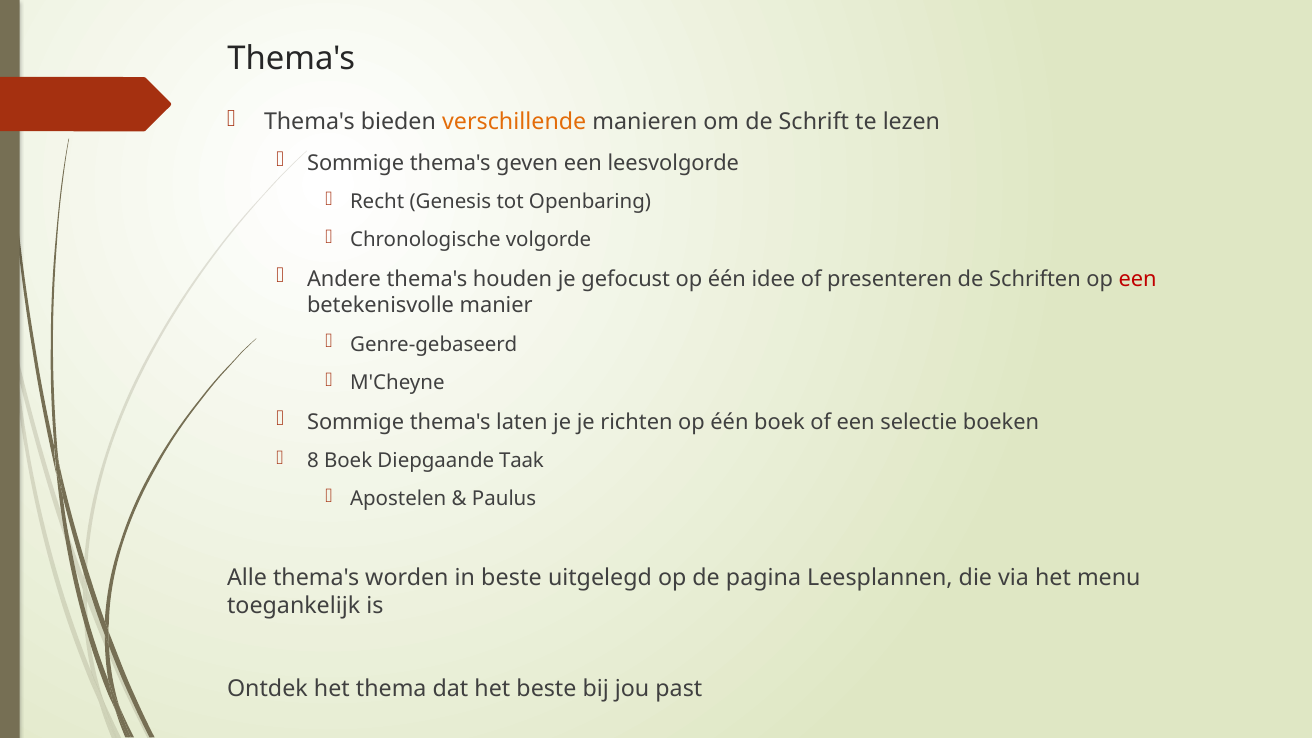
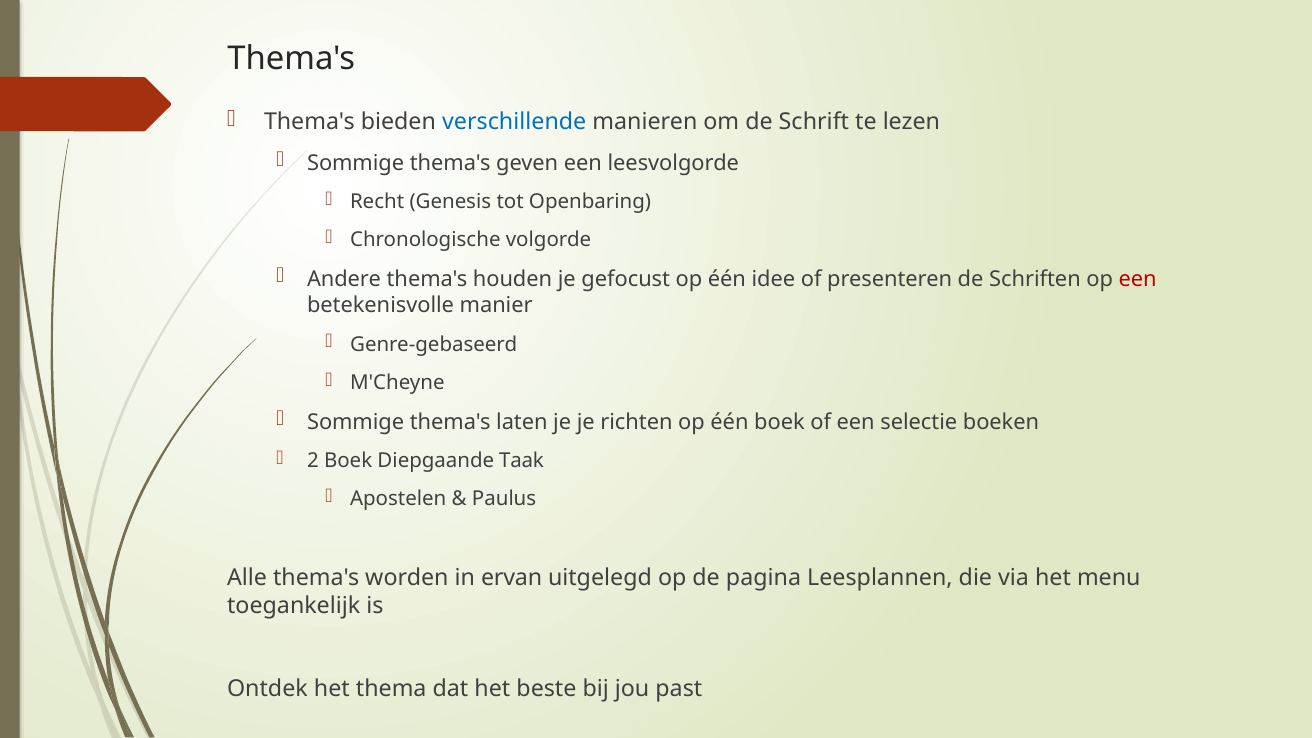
verschillende colour: orange -> blue
8: 8 -> 2
in beste: beste -> ervan
